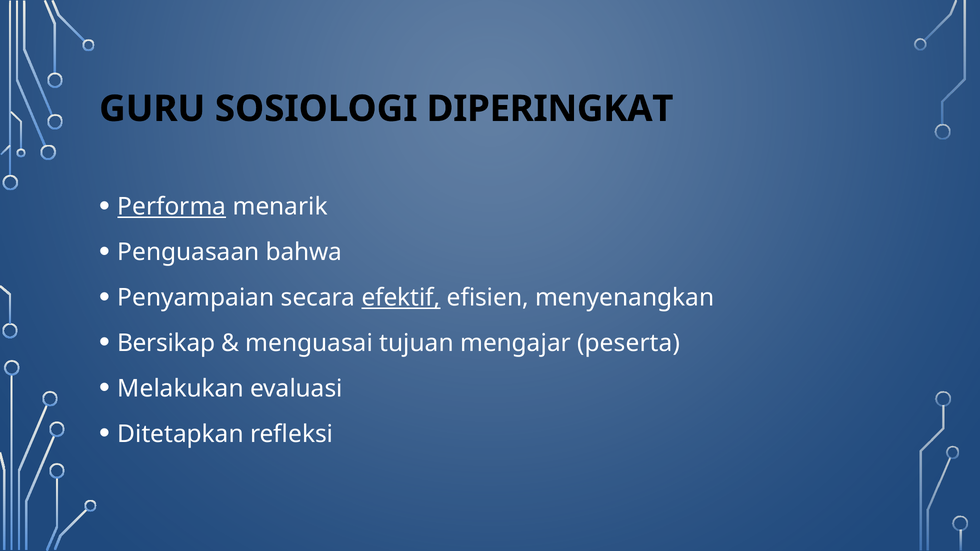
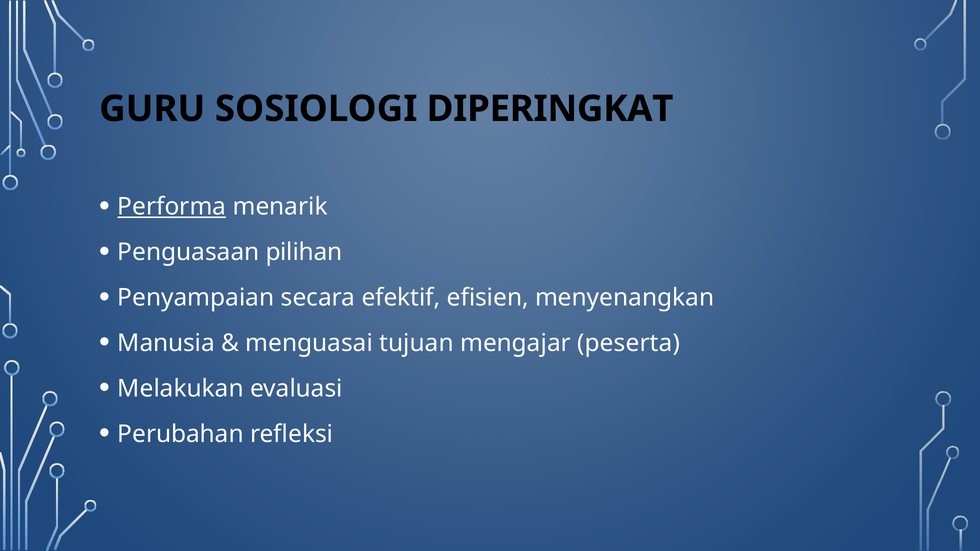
bahwa: bahwa -> pilihan
efektif underline: present -> none
Bersikap: Bersikap -> Manusia
Ditetapkan: Ditetapkan -> Perubahan
